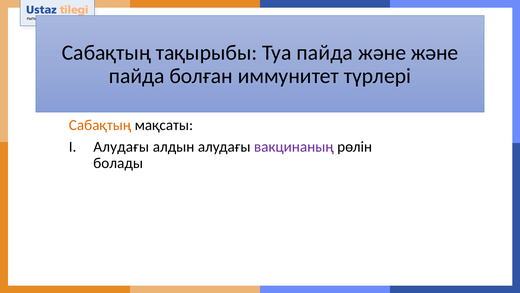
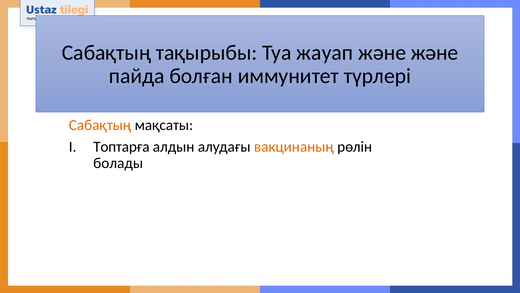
Туа пайда: пайда -> жауап
Алудағы at (121, 147): Алудағы -> Топтарға
вакцинаның colour: purple -> orange
